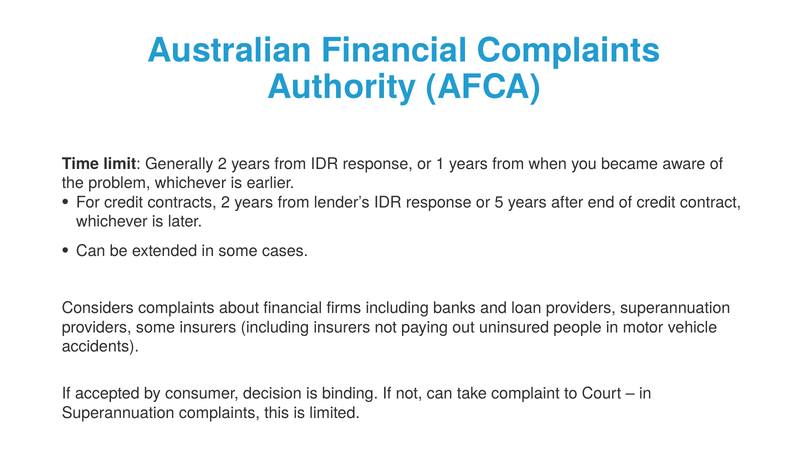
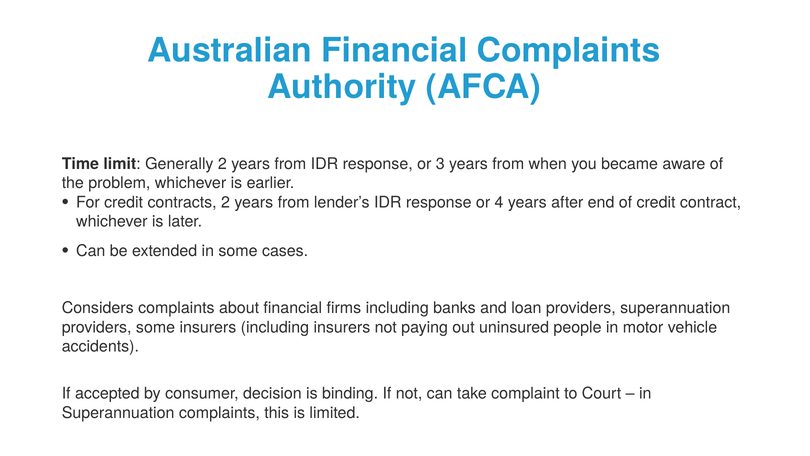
1: 1 -> 3
5: 5 -> 4
